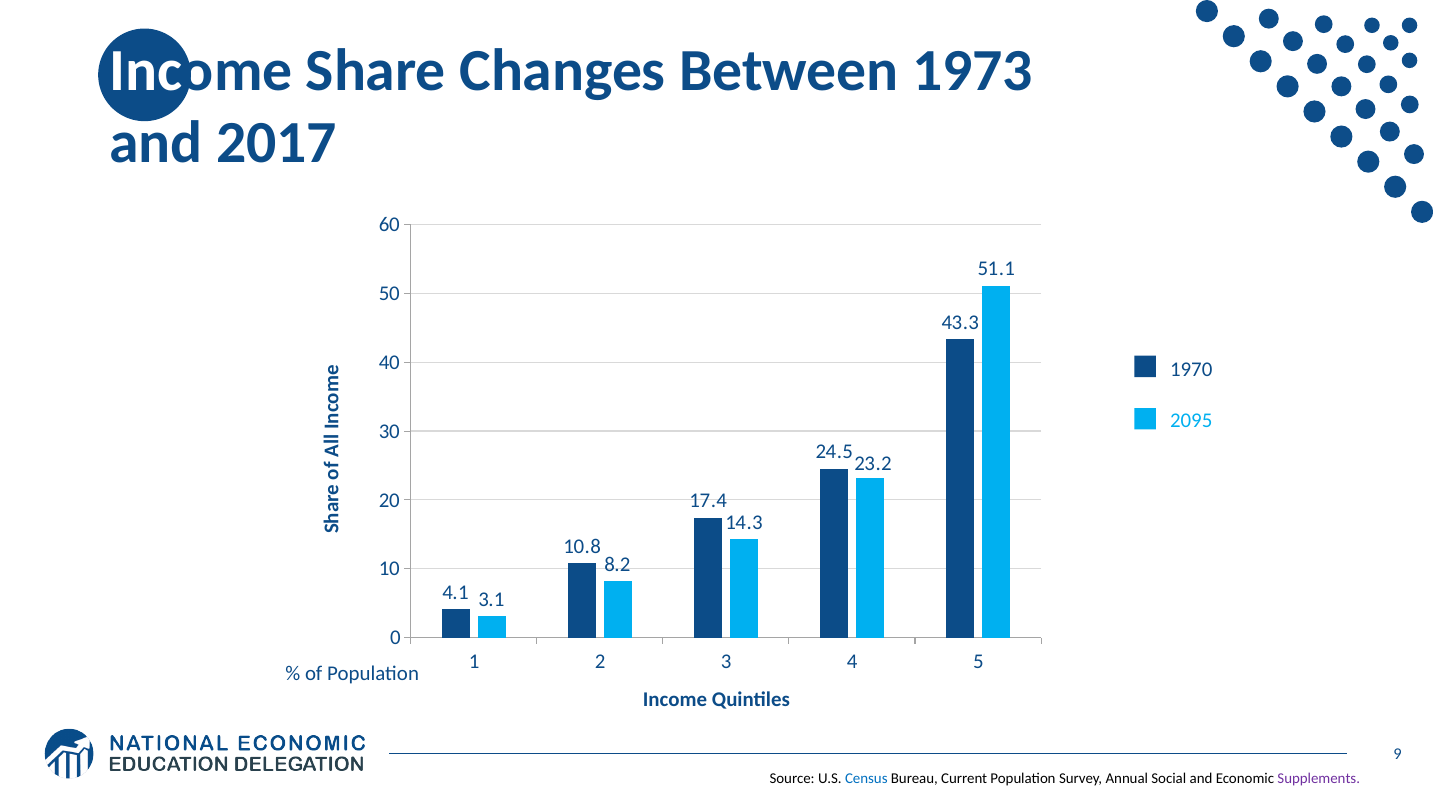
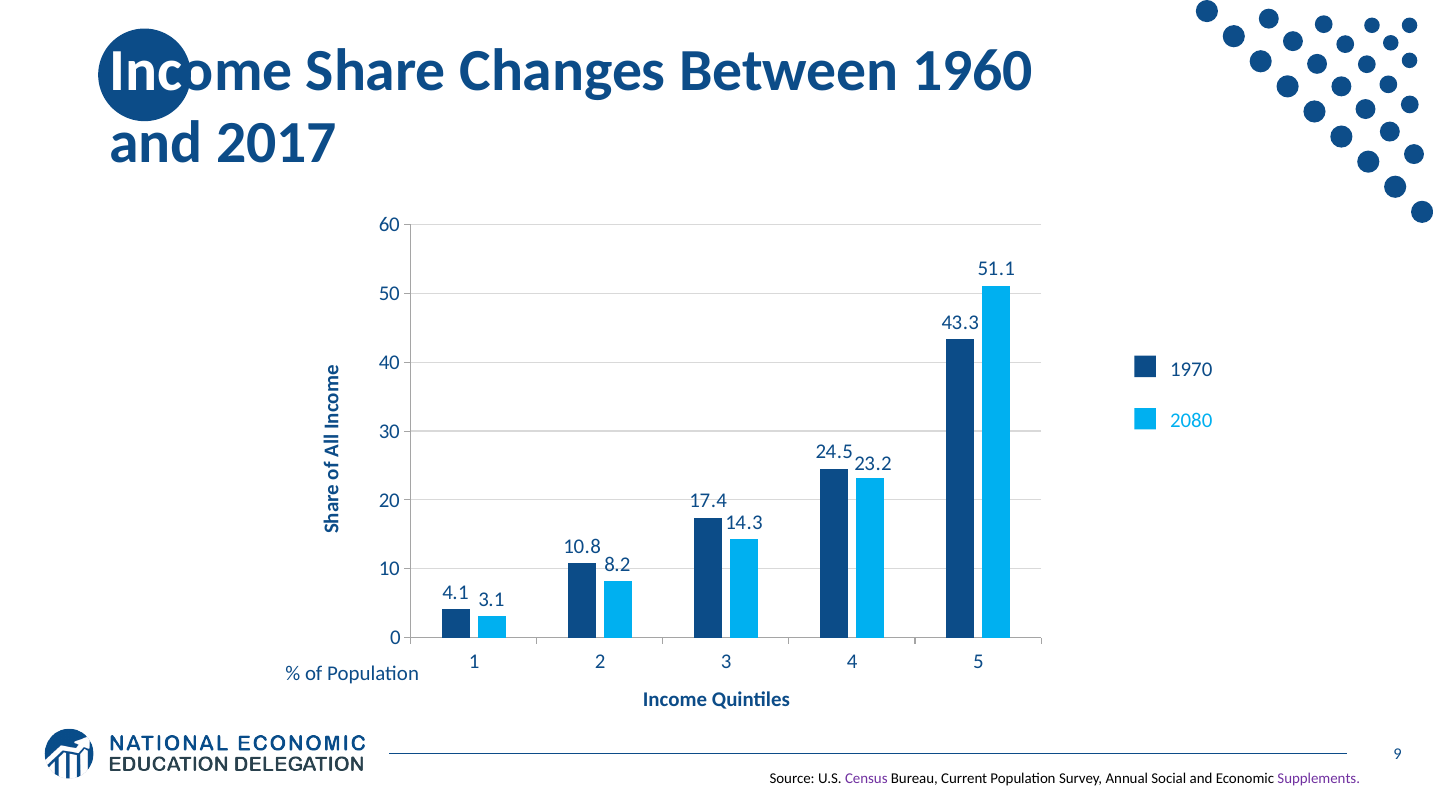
1973: 1973 -> 1960
2095: 2095 -> 2080
Census colour: blue -> purple
